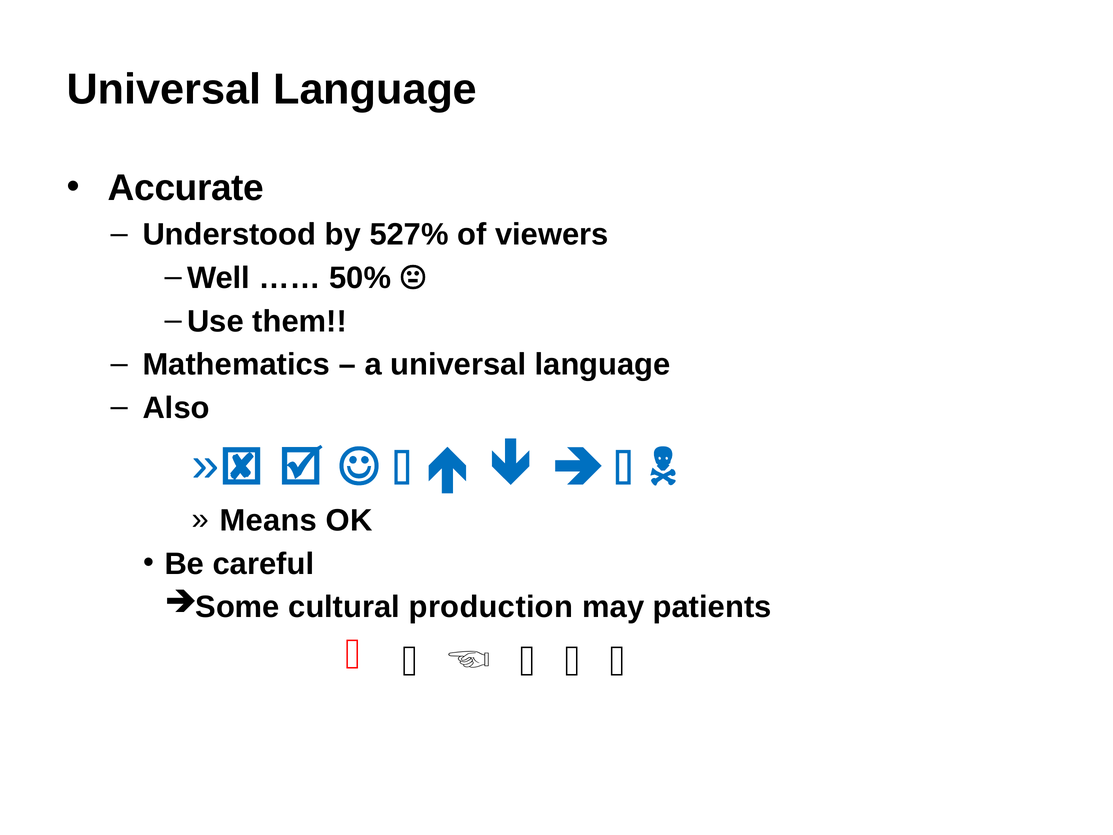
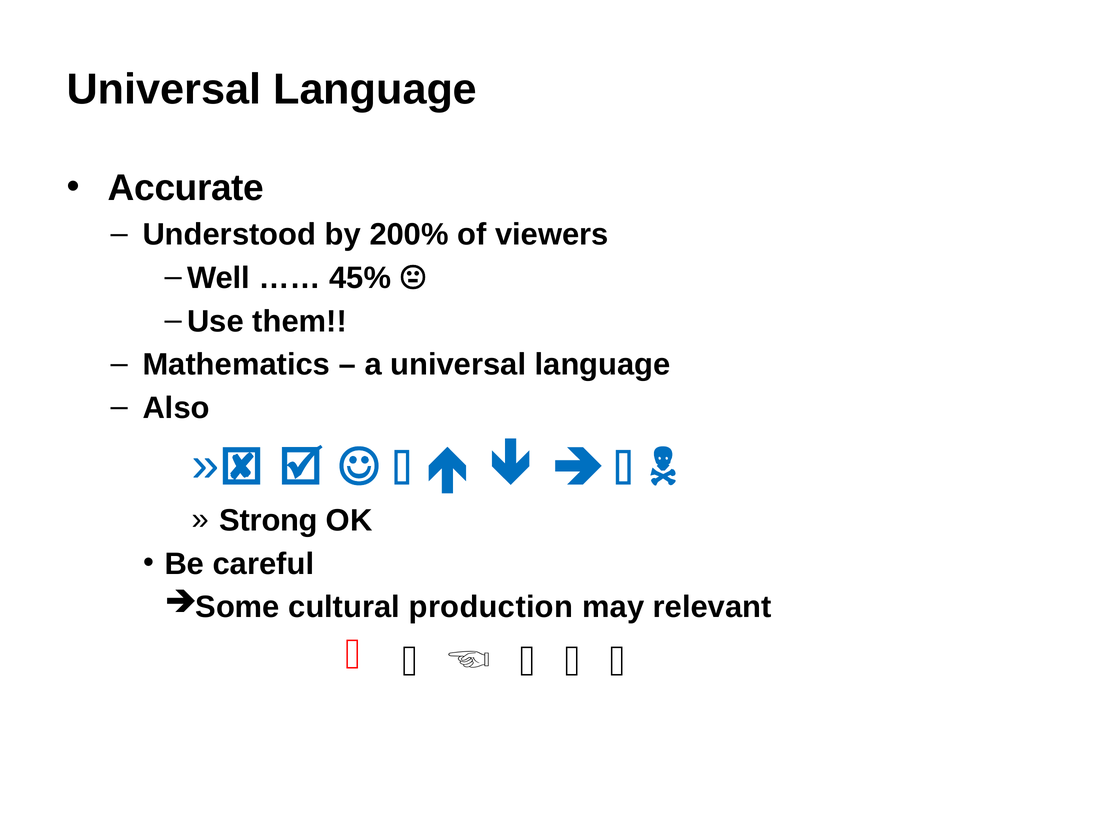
527%: 527% -> 200%
50%: 50% -> 45%
Means: Means -> Strong
patients: patients -> relevant
